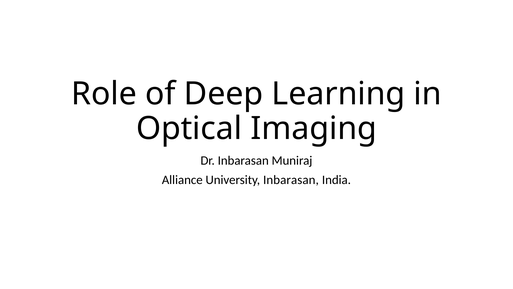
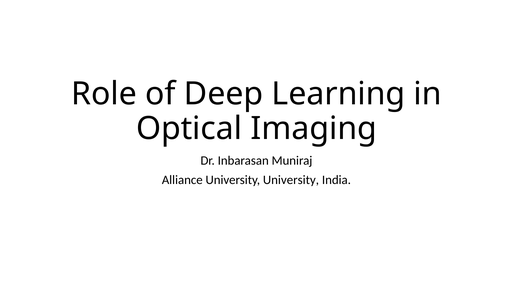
University Inbarasan: Inbarasan -> University
